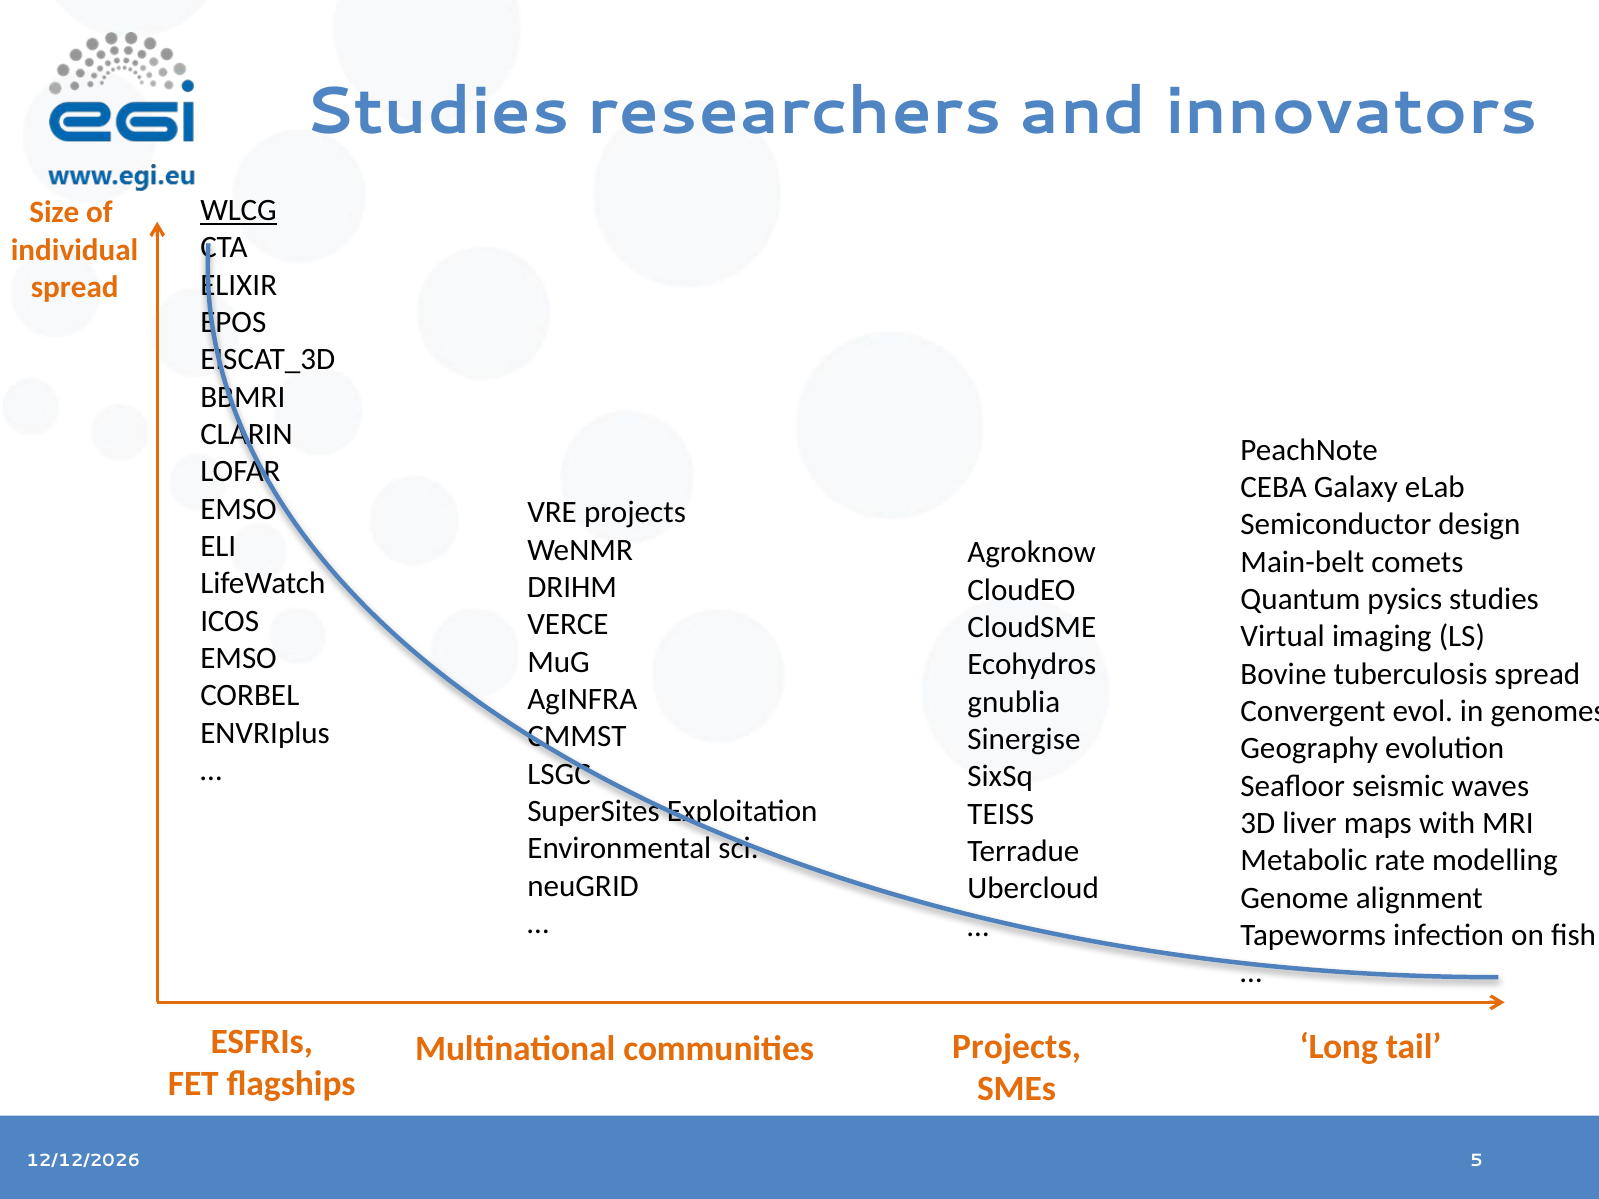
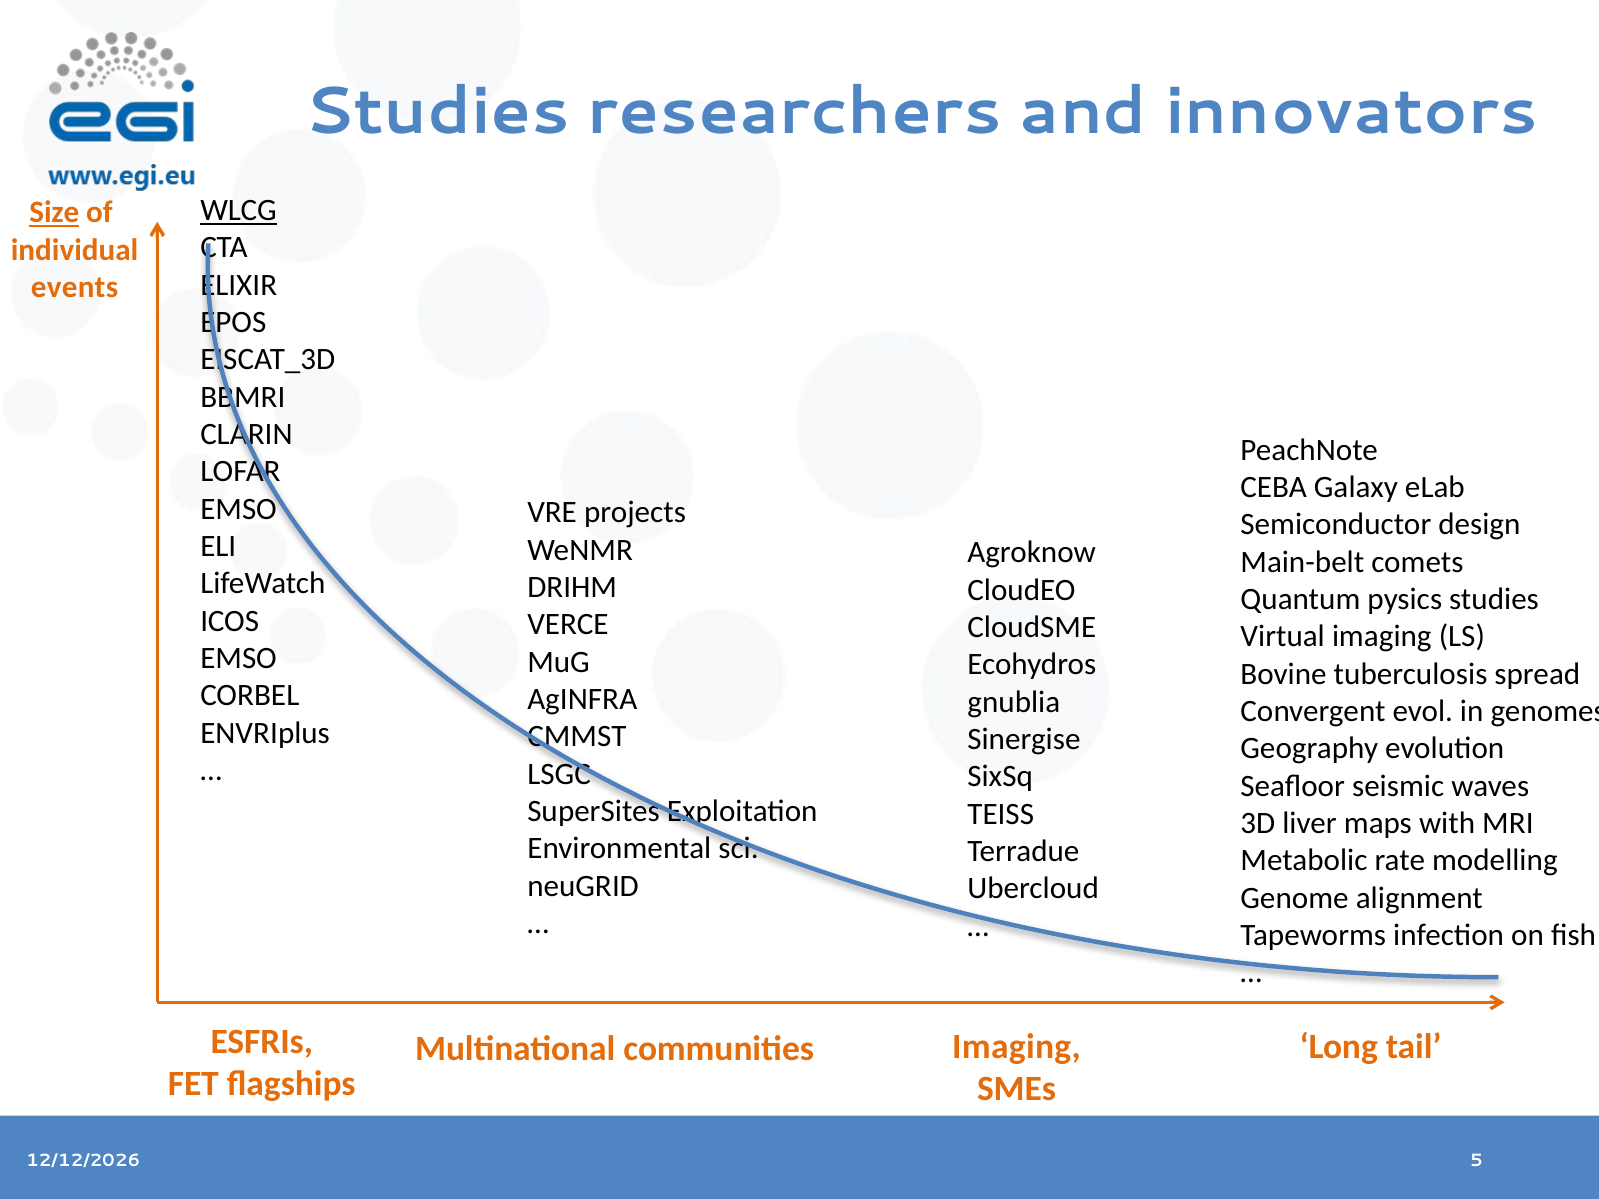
Size underline: none -> present
spread at (75, 287): spread -> events
Projects at (1017, 1047): Projects -> Imaging
